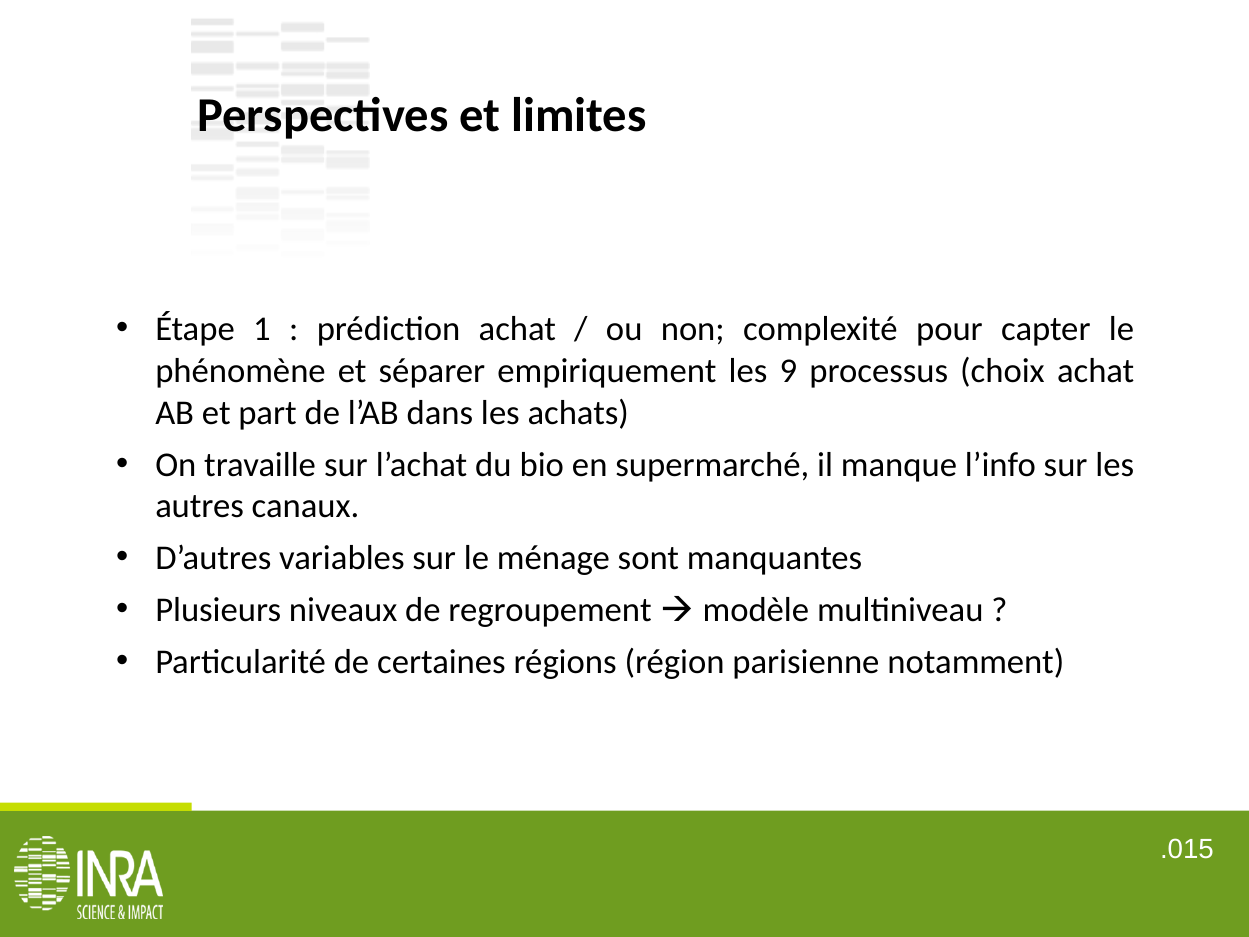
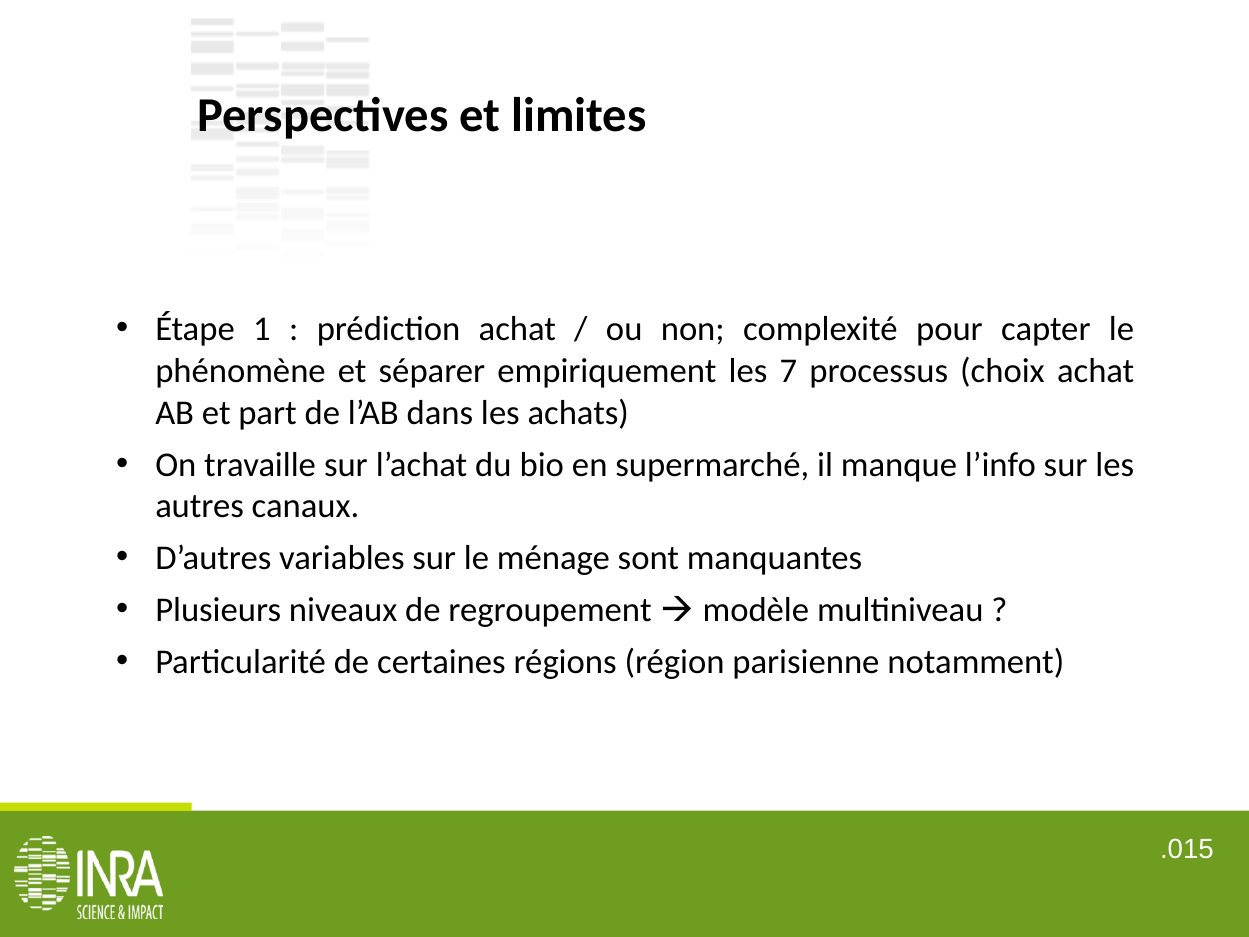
9: 9 -> 7
